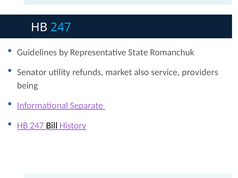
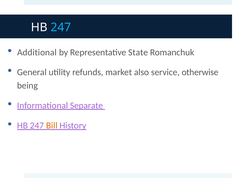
Guidelines: Guidelines -> Additional
Senator: Senator -> General
providers: providers -> otherwise
Bill colour: black -> orange
